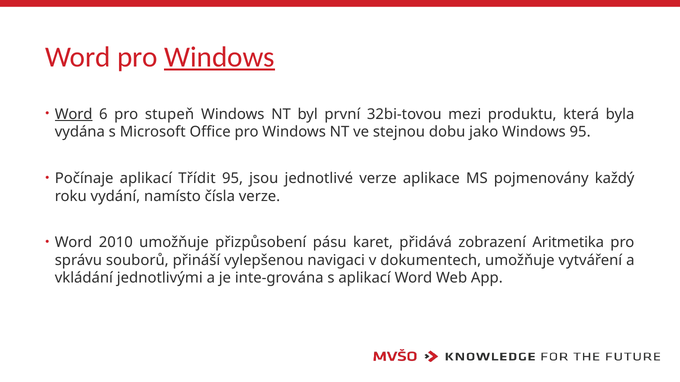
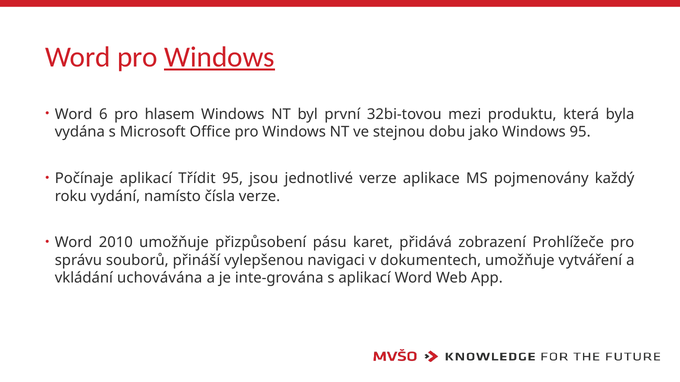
Word at (74, 114) underline: present -> none
stupeň: stupeň -> hlasem
Aritmetika: Aritmetika -> Prohlížeče
jednotlivými: jednotlivými -> uchovávána
